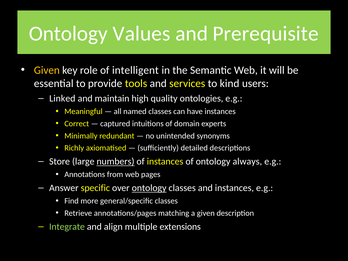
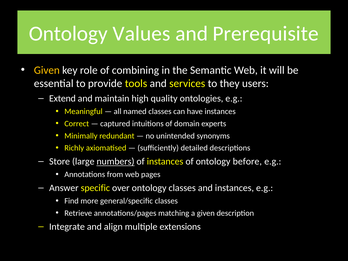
intelligent: intelligent -> combining
kind: kind -> they
Linked: Linked -> Extend
always: always -> before
ontology at (149, 188) underline: present -> none
Integrate colour: light green -> white
